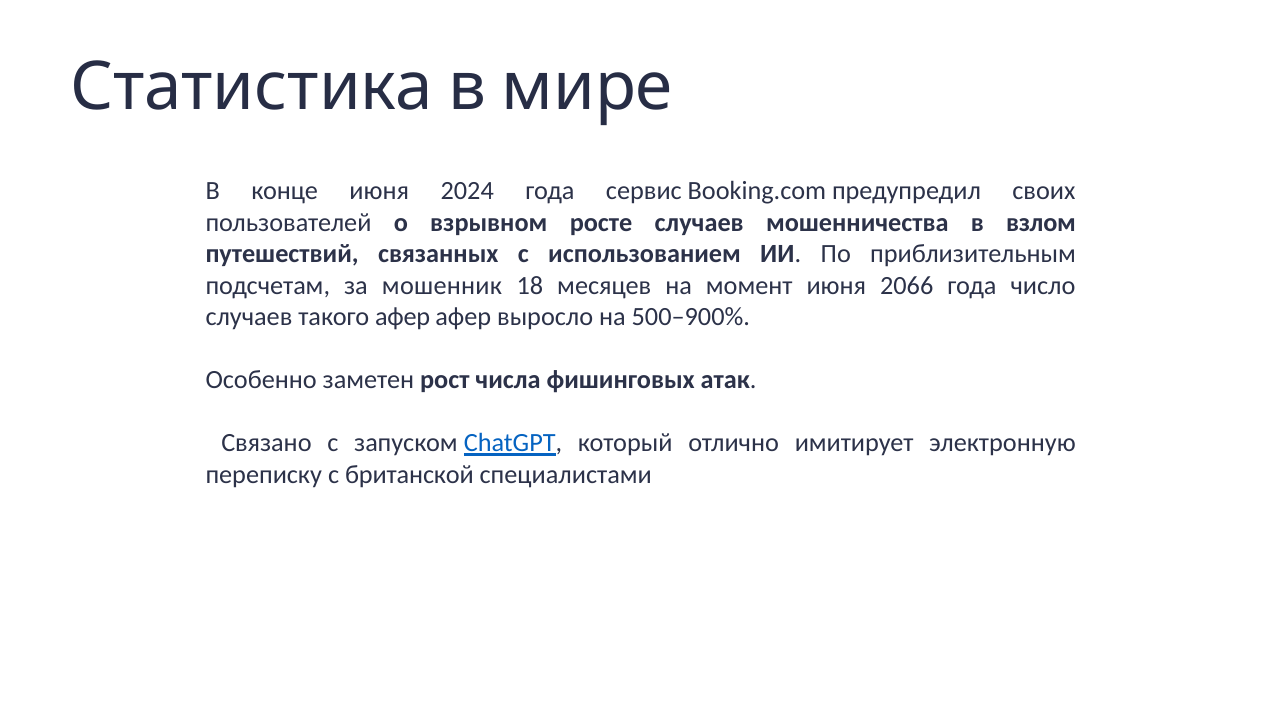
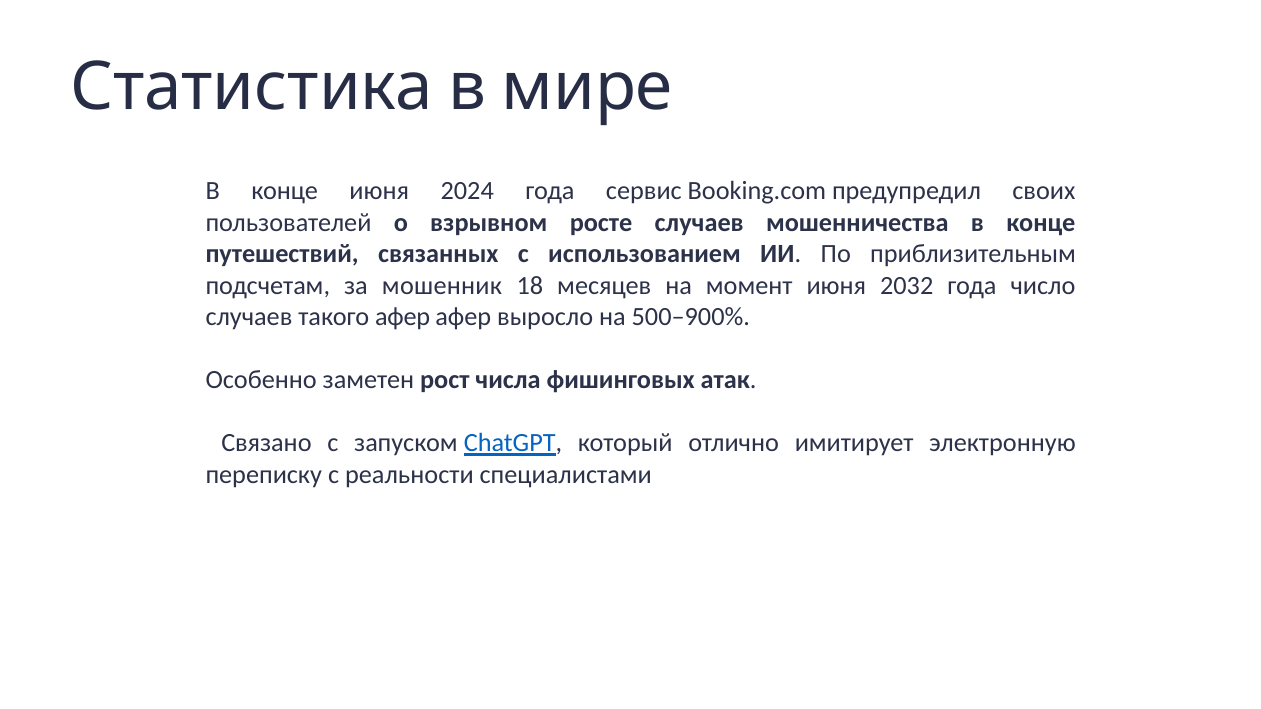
мошенничества в взлом: взлом -> конце
2066: 2066 -> 2032
британской: британской -> реальности
